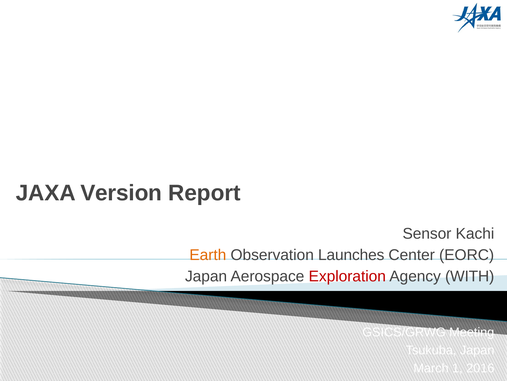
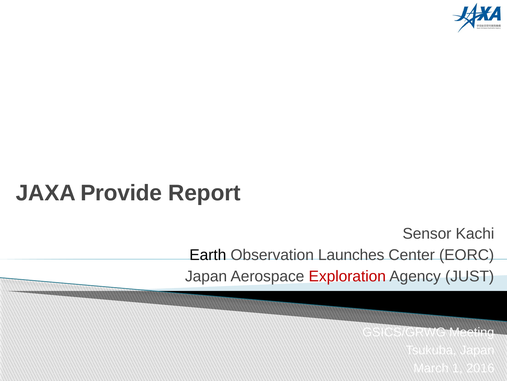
Version: Version -> Provide
Earth colour: orange -> black
WITH: WITH -> JUST
